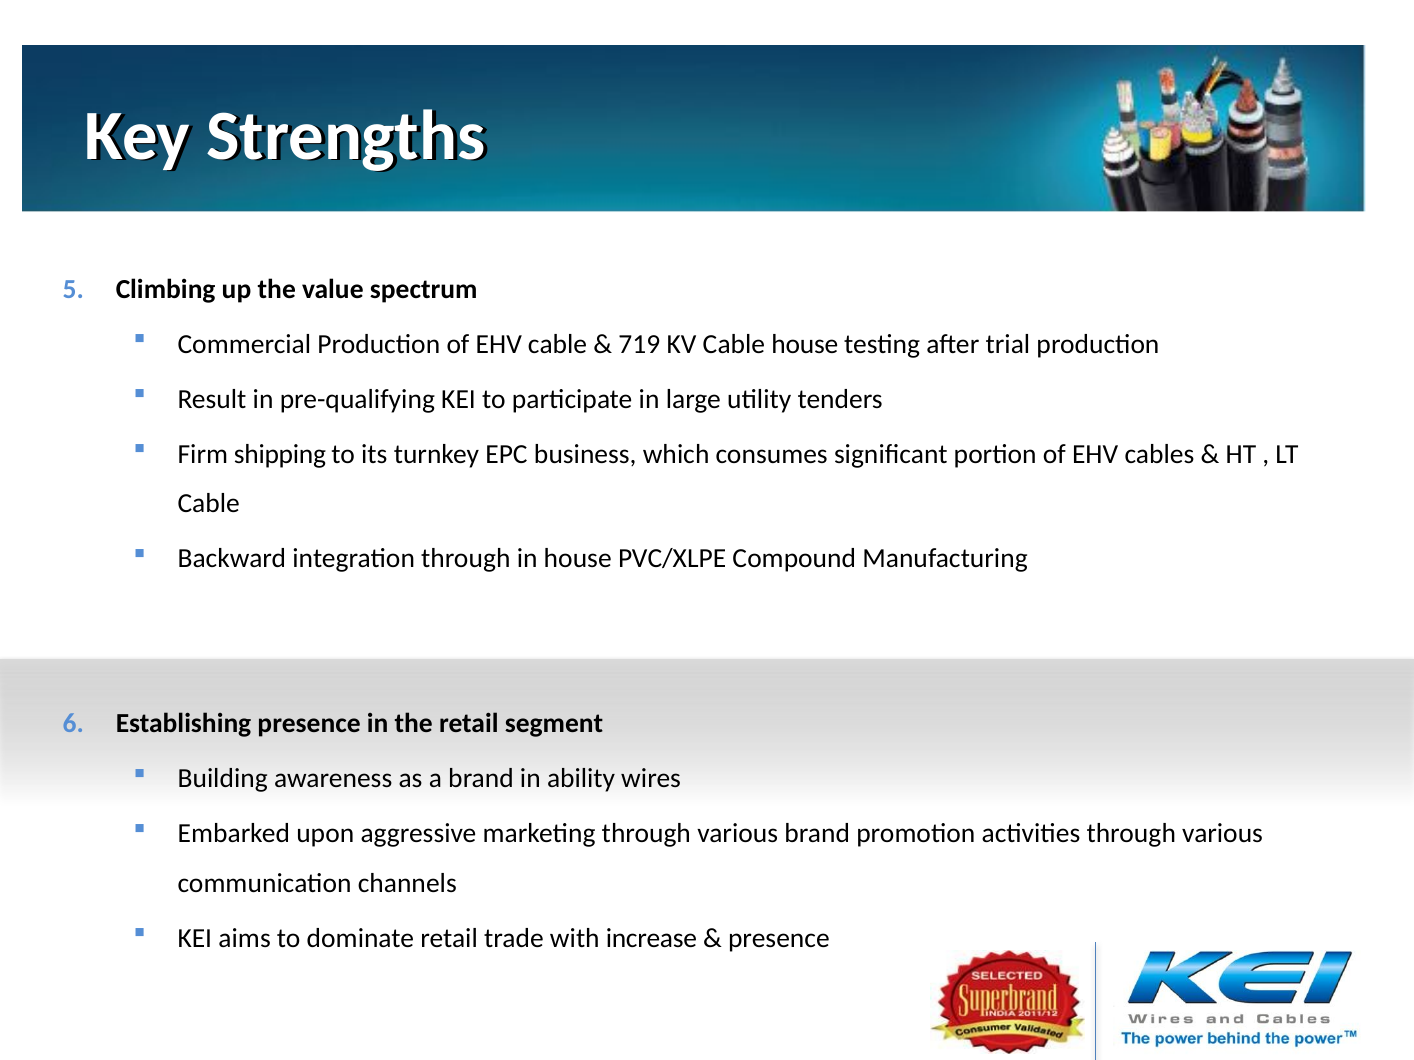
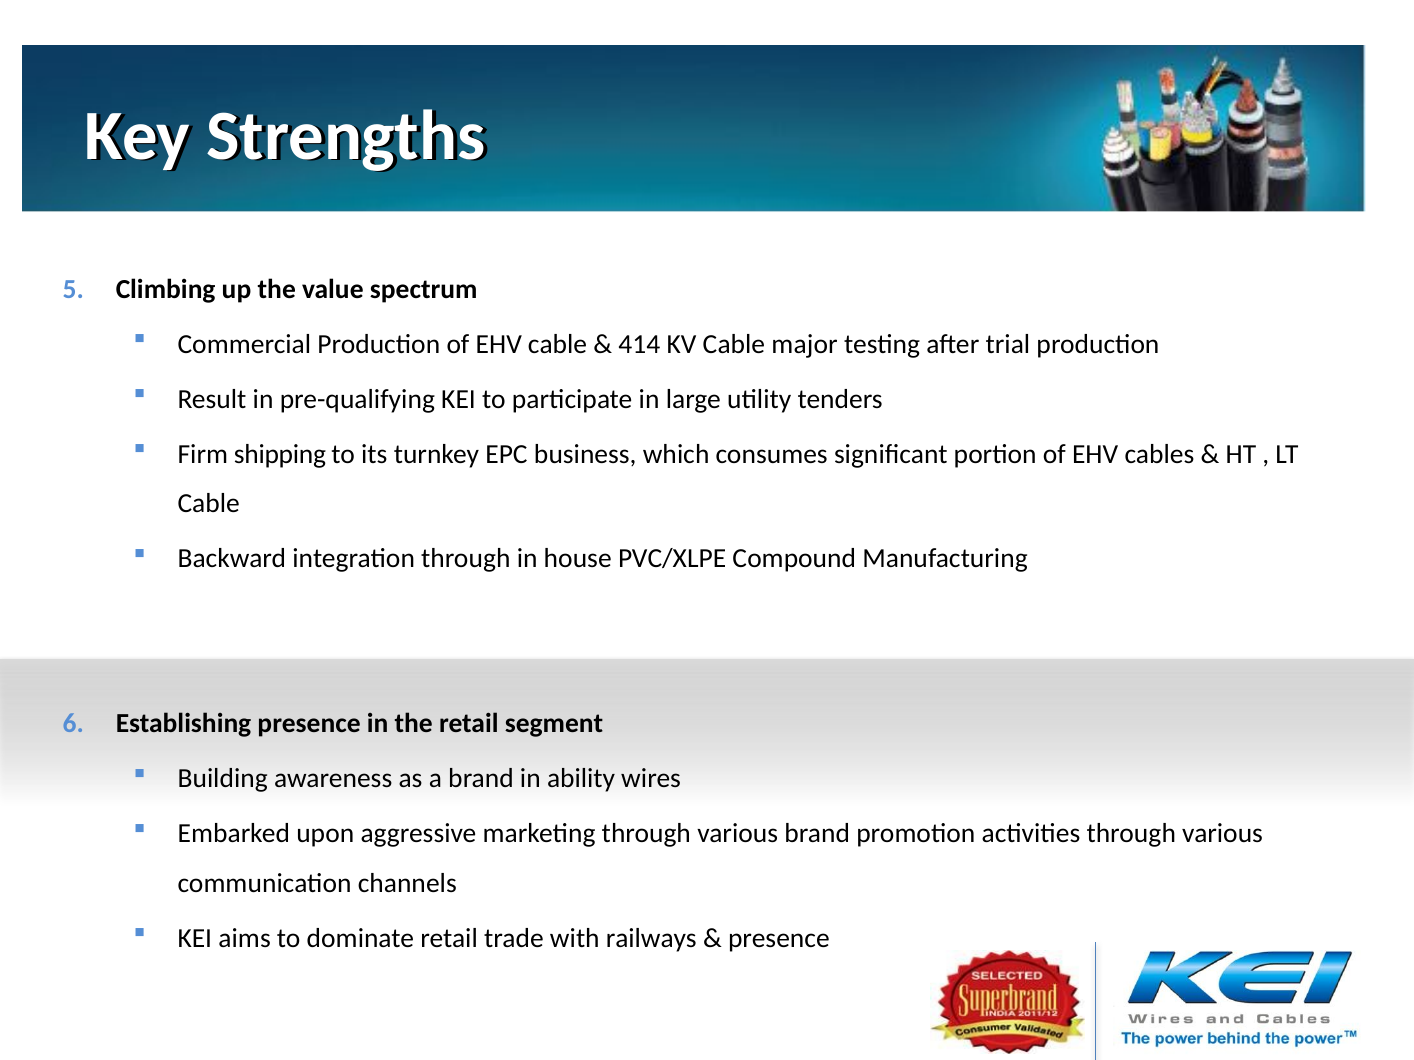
719: 719 -> 414
Cable house: house -> major
increase: increase -> railways
